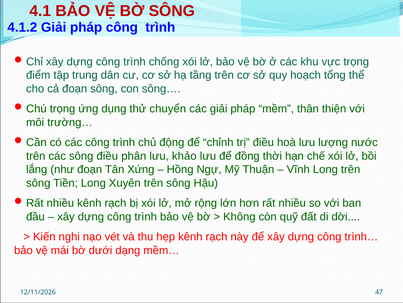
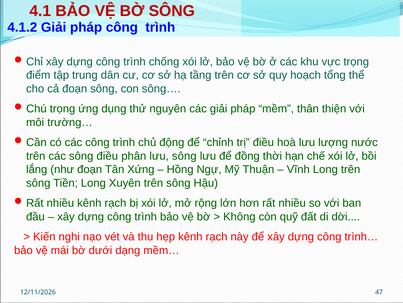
chuyển: chuyển -> nguyên
lưu khảo: khảo -> sông
